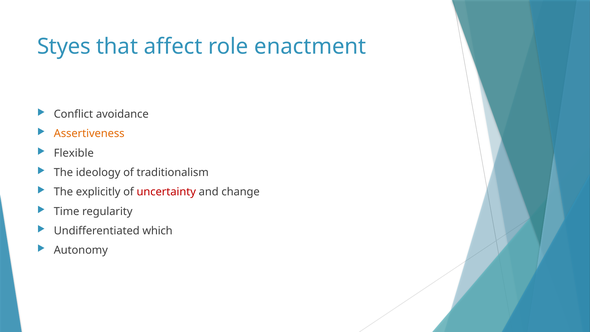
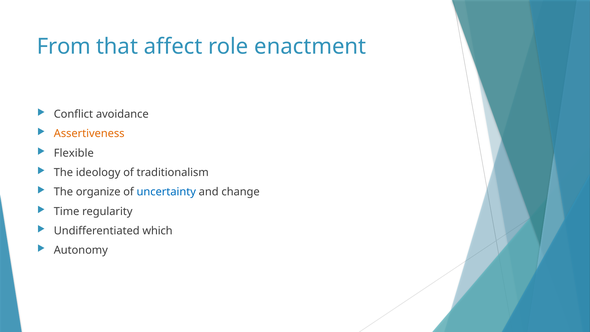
Styes: Styes -> From
explicitly: explicitly -> organize
uncertainty colour: red -> blue
